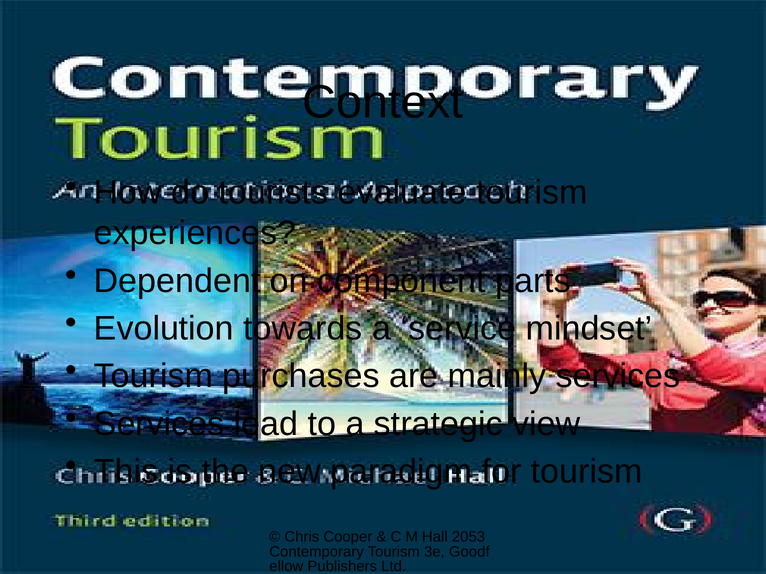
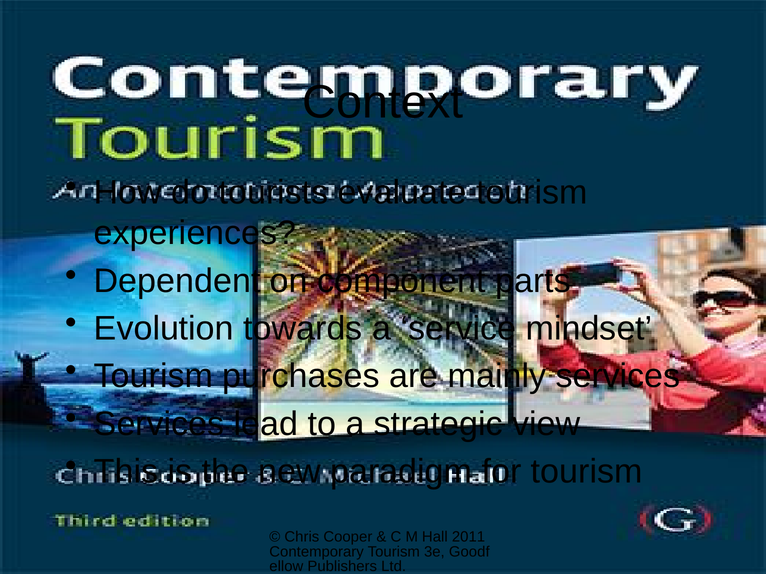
2053: 2053 -> 2011
